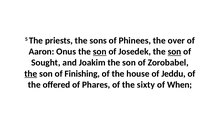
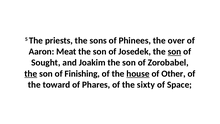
Onus: Onus -> Meat
son at (100, 52) underline: present -> none
house underline: none -> present
Jeddu: Jeddu -> Other
offered: offered -> toward
When: When -> Space
